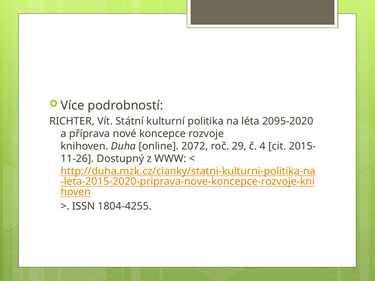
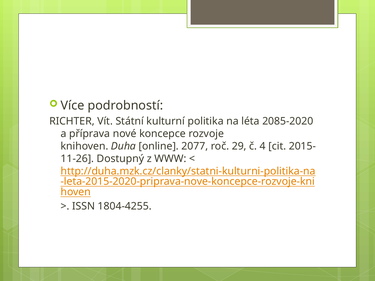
2095-2020: 2095-2020 -> 2085-2020
2072: 2072 -> 2077
